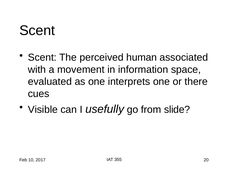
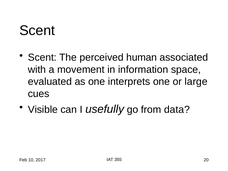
there: there -> large
slide: slide -> data
